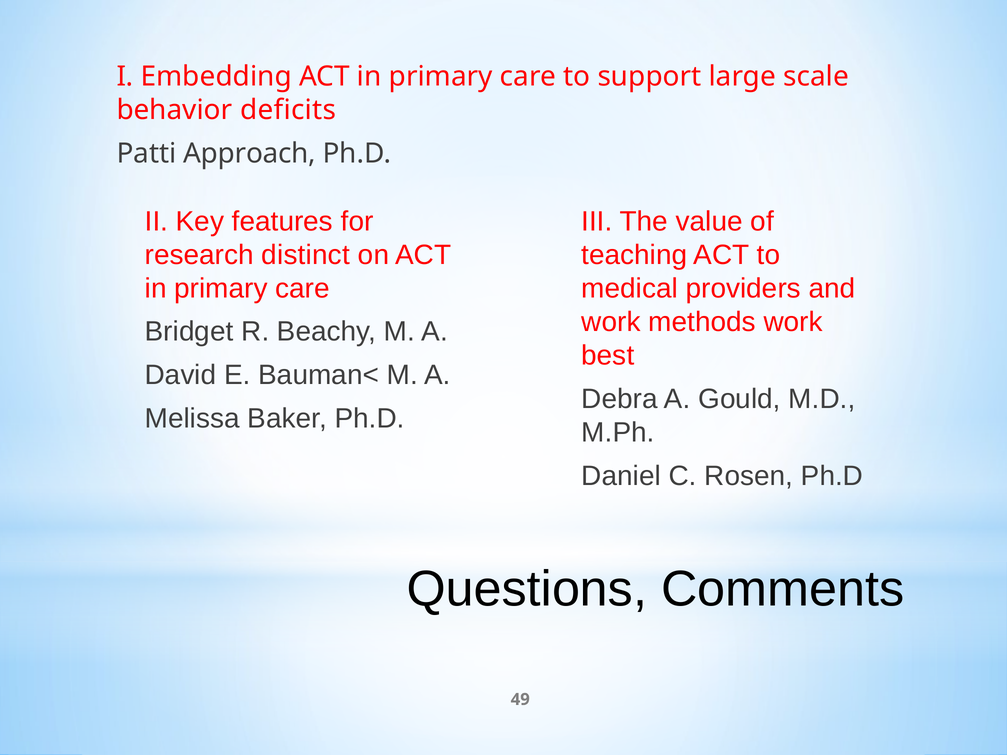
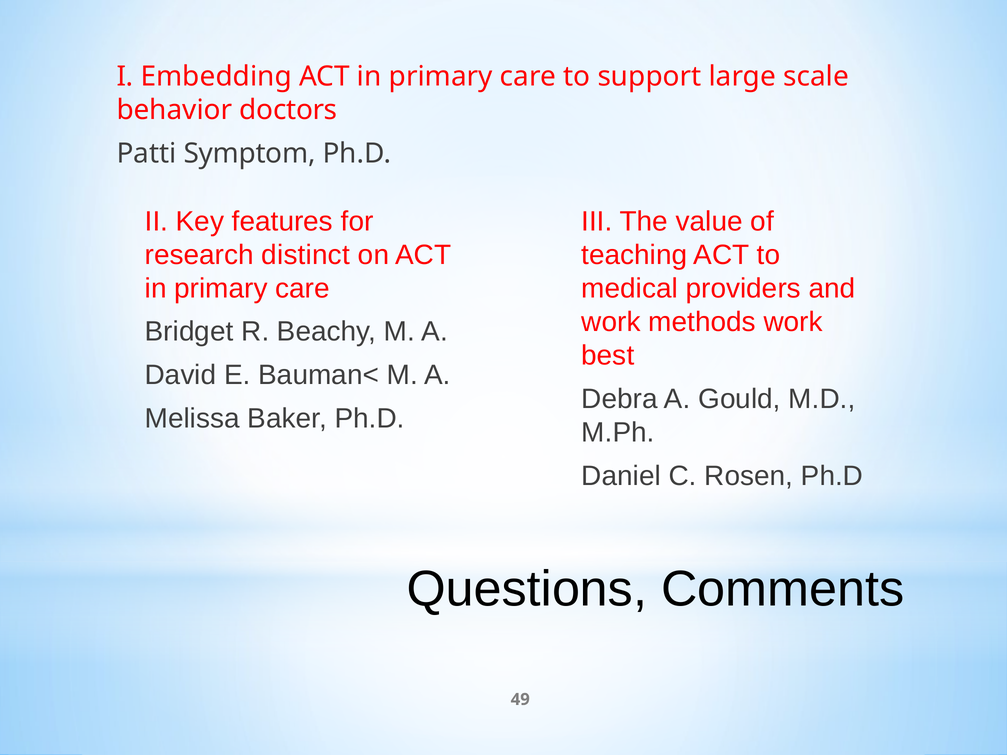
deficits: deficits -> doctors
Approach: Approach -> Symptom
